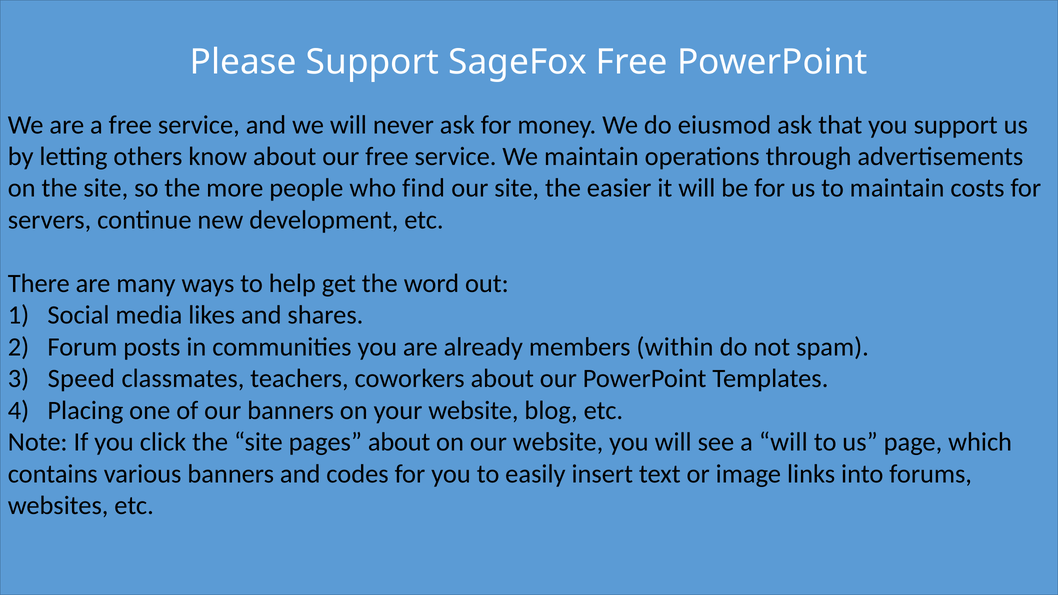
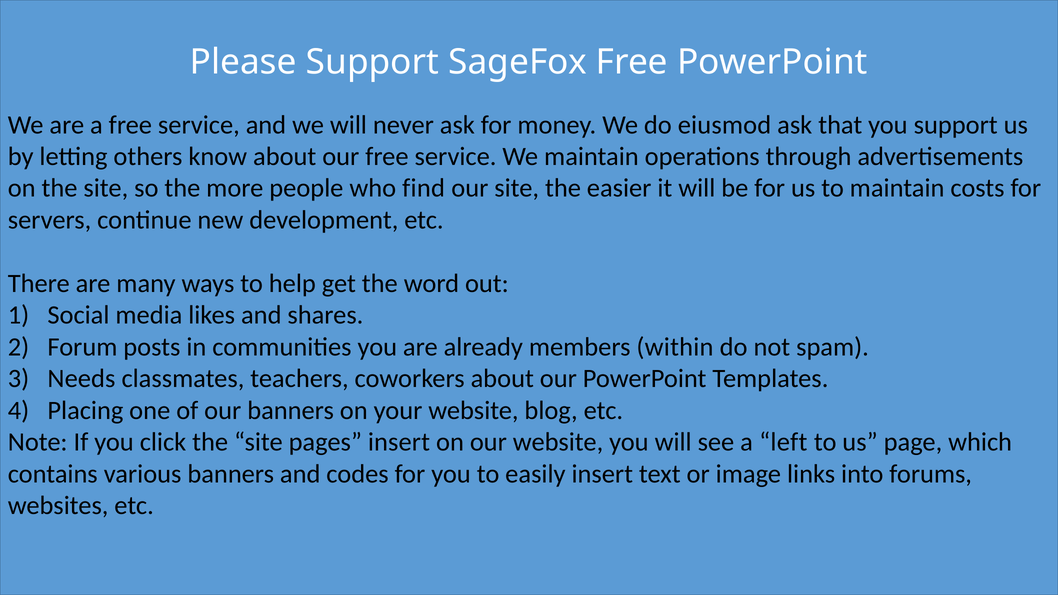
Speed: Speed -> Needs
pages about: about -> insert
a will: will -> left
